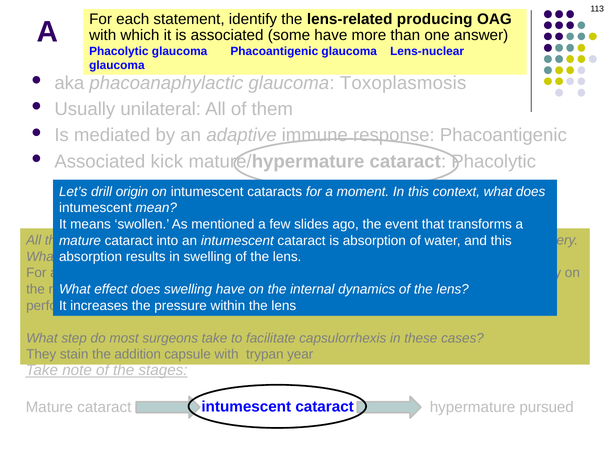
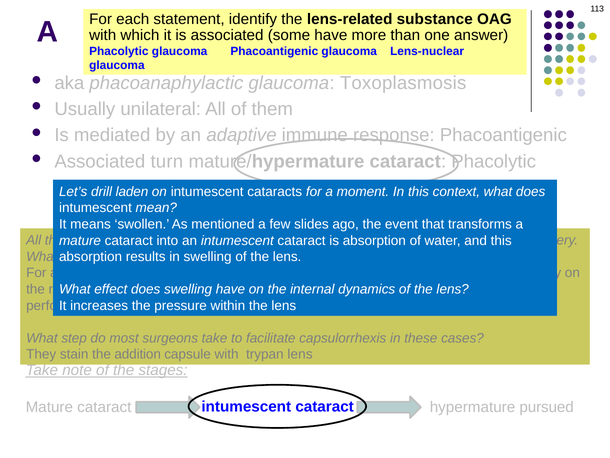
producing: producing -> substance
kick: kick -> turn
origin: origin -> laden
trypan year: year -> lens
